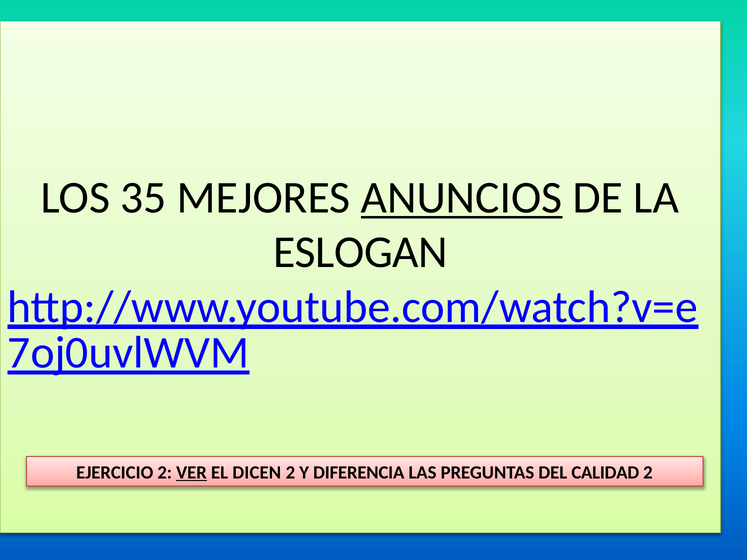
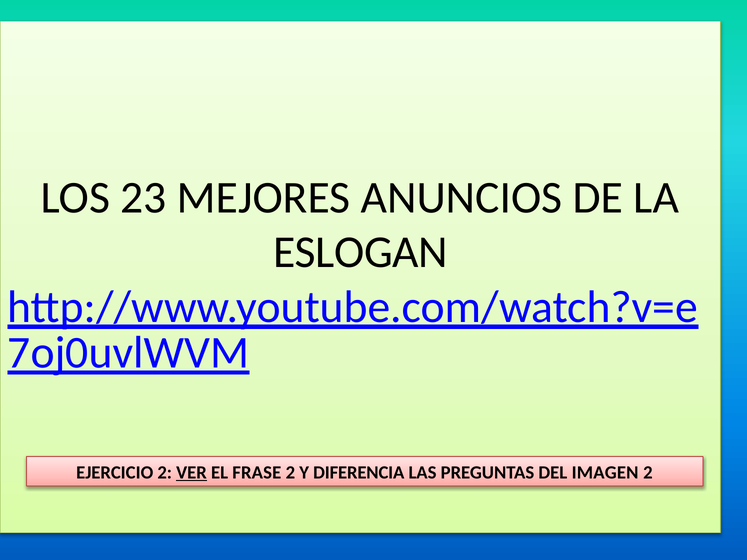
35: 35 -> 23
ANUNCIOS underline: present -> none
DICEN: DICEN -> FRASE
CALIDAD: CALIDAD -> IMAGEN
